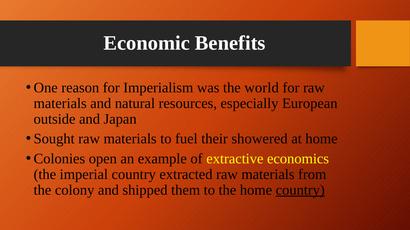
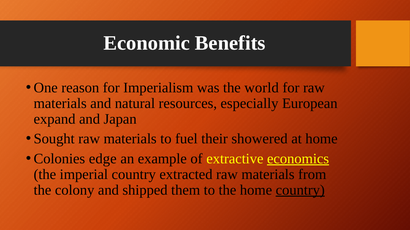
outside: outside -> expand
open: open -> edge
economics underline: none -> present
